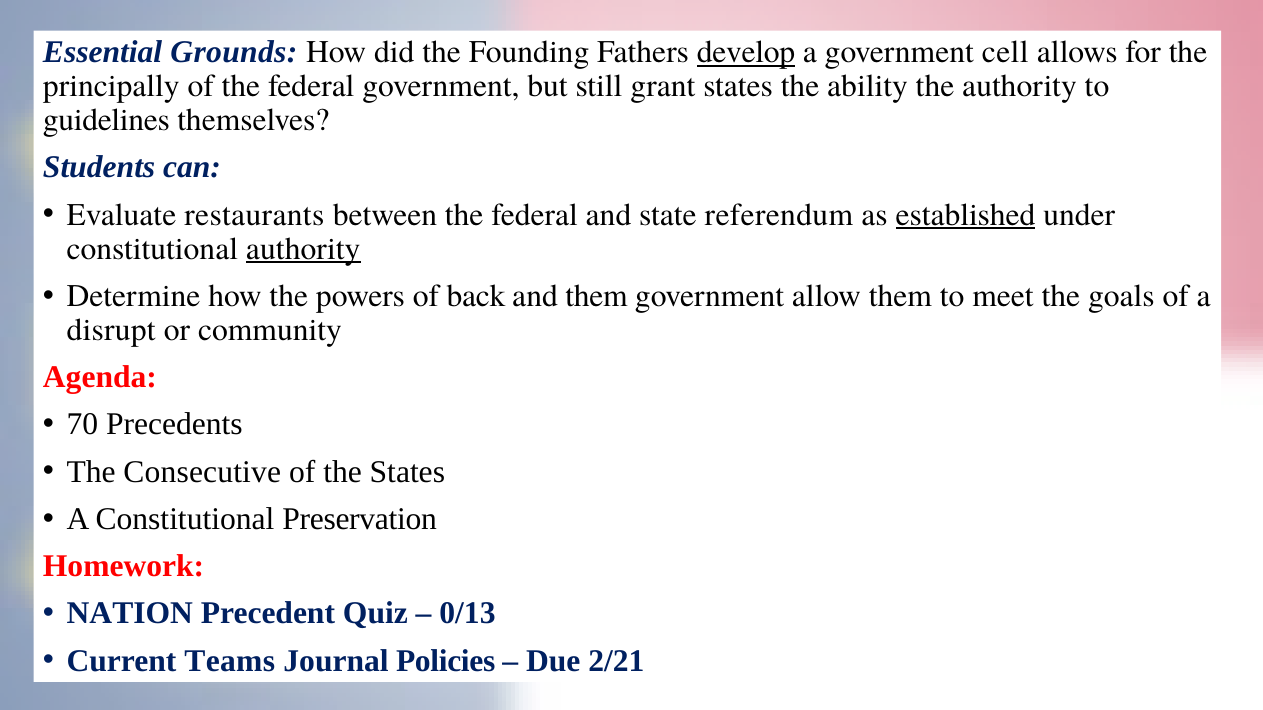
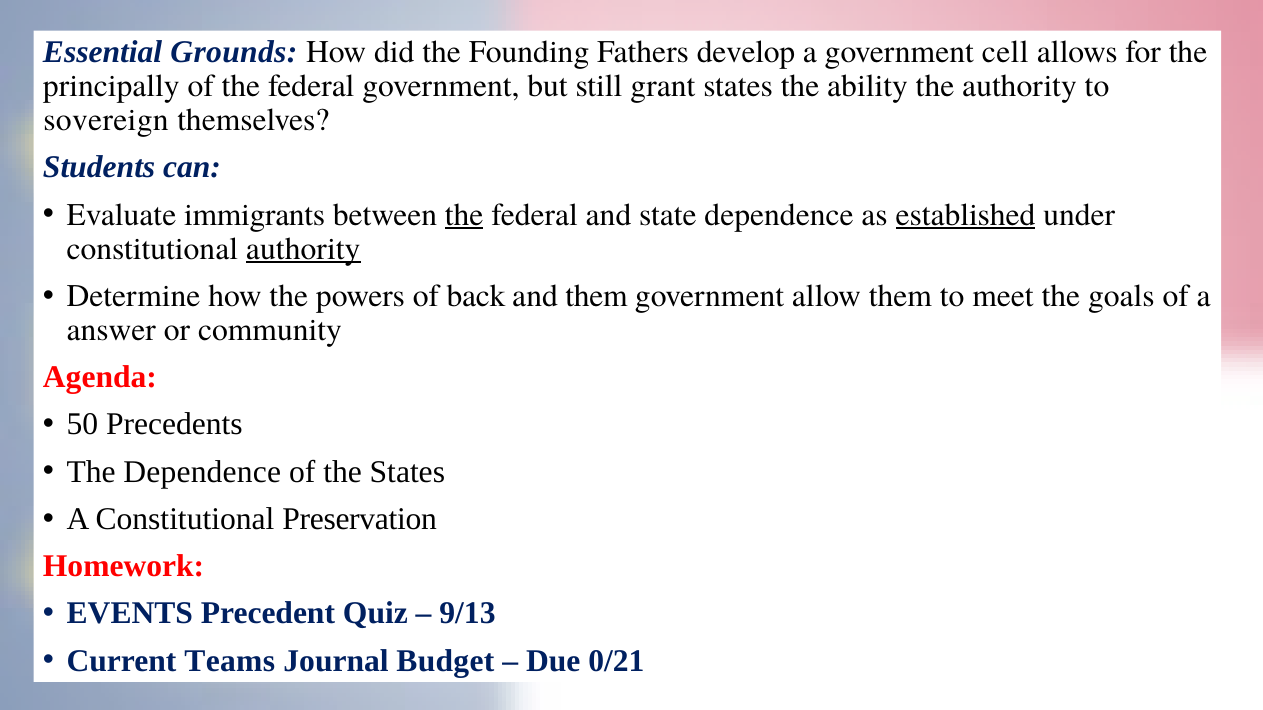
develop underline: present -> none
guidelines: guidelines -> sovereign
restaurants: restaurants -> immigrants
the at (464, 215) underline: none -> present
state referendum: referendum -> dependence
disrupt: disrupt -> answer
70: 70 -> 50
The Consecutive: Consecutive -> Dependence
NATION: NATION -> EVENTS
0/13: 0/13 -> 9/13
Policies: Policies -> Budget
2/21: 2/21 -> 0/21
